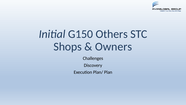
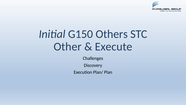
Shops: Shops -> Other
Owners: Owners -> Execute
